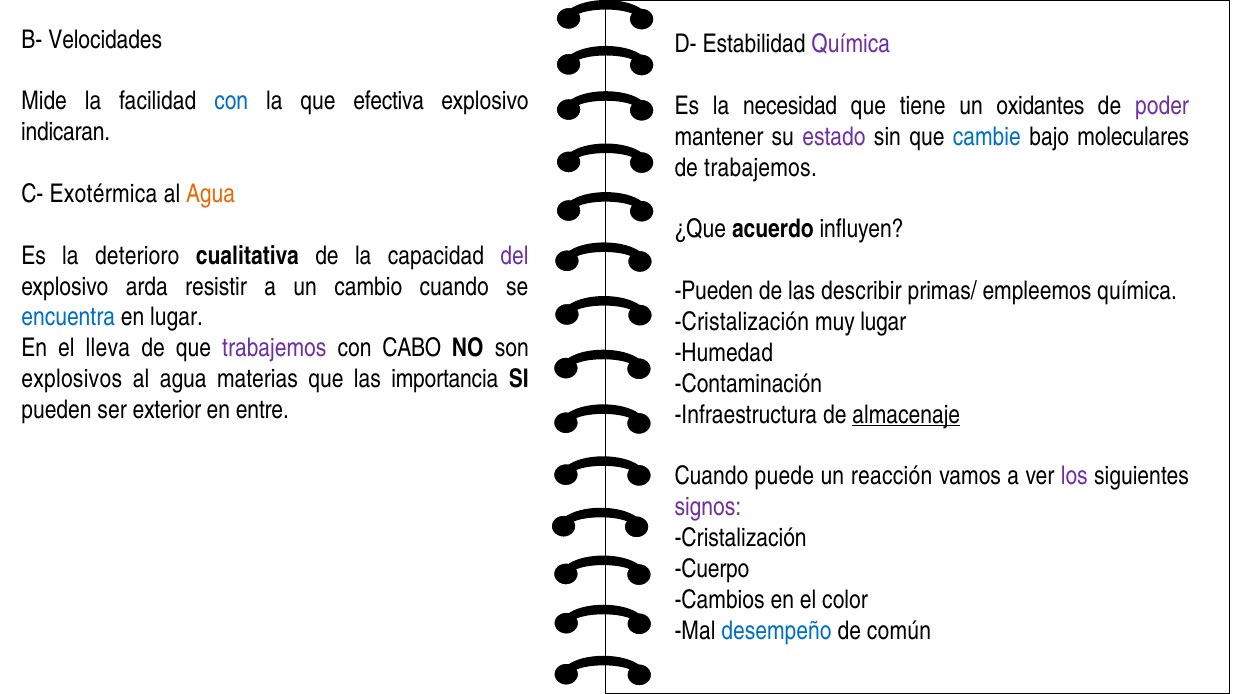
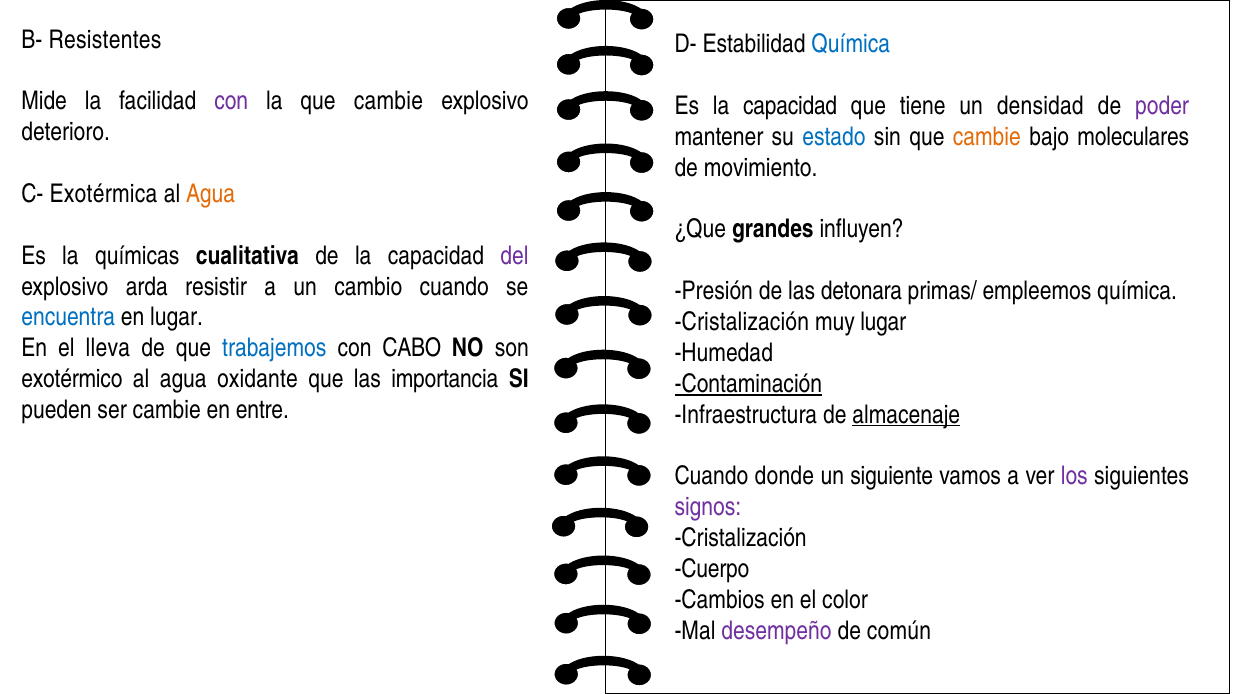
Velocidades: Velocidades -> Resistentes
Química at (851, 44) colour: purple -> blue
con at (231, 101) colour: blue -> purple
la que efectiva: efectiva -> cambie
Es la necesidad: necesidad -> capacidad
oxidantes: oxidantes -> densidad
indicaran: indicaran -> deterioro
estado colour: purple -> blue
cambie at (987, 137) colour: blue -> orange
de trabajemos: trabajemos -> movimiento
acuerdo: acuerdo -> grandes
deterioro: deterioro -> químicas
Pueden at (714, 291): Pueden -> Presión
describir: describir -> detonara
trabajemos at (274, 348) colour: purple -> blue
explosivos: explosivos -> exotérmico
materias: materias -> oxidante
Contaminación underline: none -> present
ser exterior: exterior -> cambie
puede: puede -> donde
reacción: reacción -> siguiente
desempeño colour: blue -> purple
